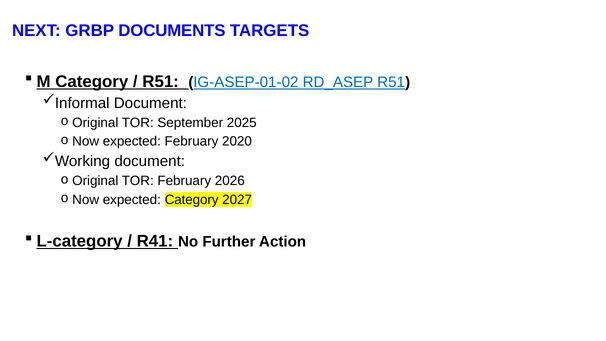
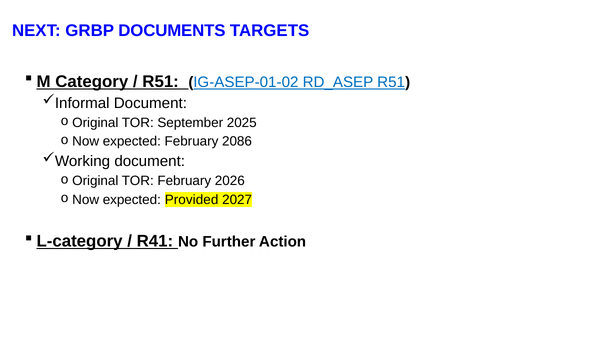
2020: 2020 -> 2086
expected Category: Category -> Provided
